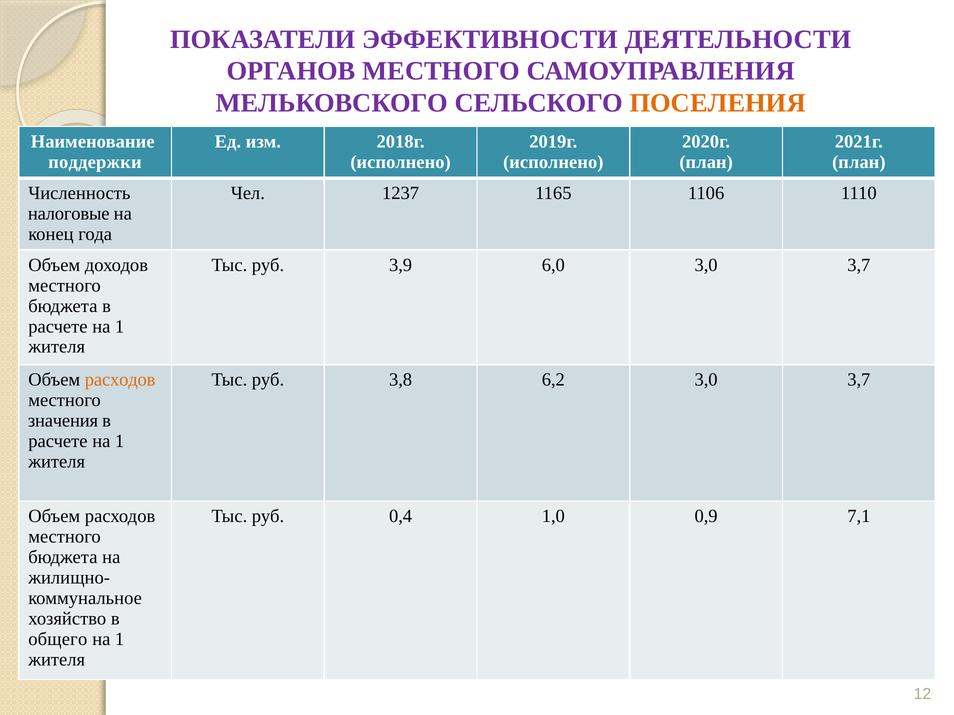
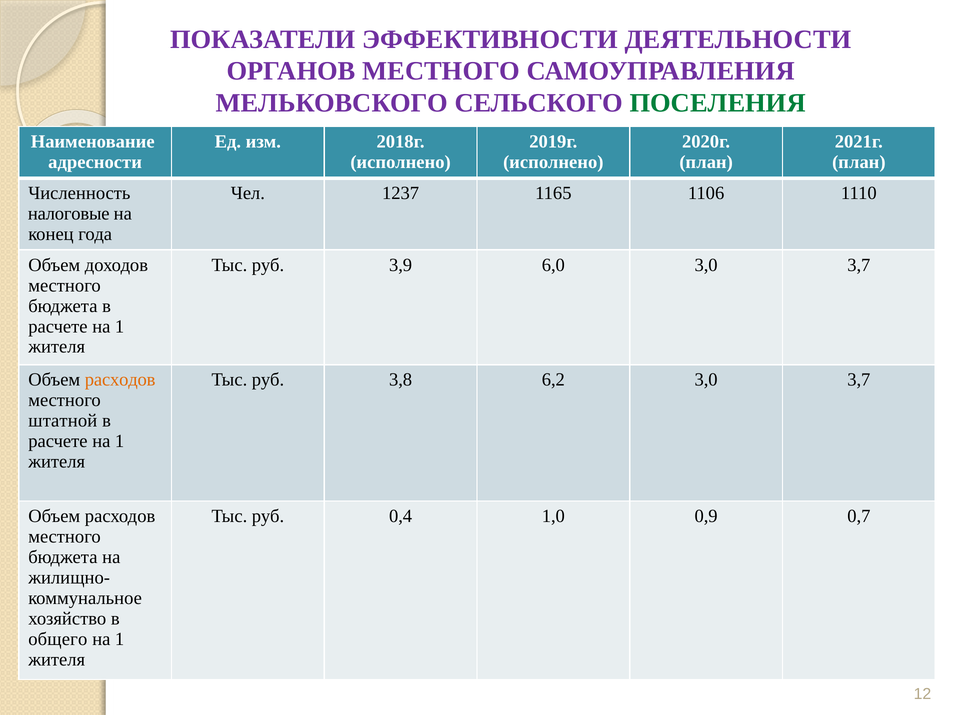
ПОСЕЛЕНИЯ colour: orange -> green
поддержки: поддержки -> адресности
значения: значения -> штатной
7,1: 7,1 -> 0,7
